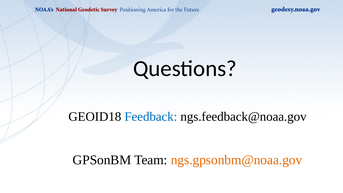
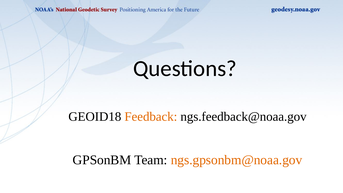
Feedback colour: blue -> orange
